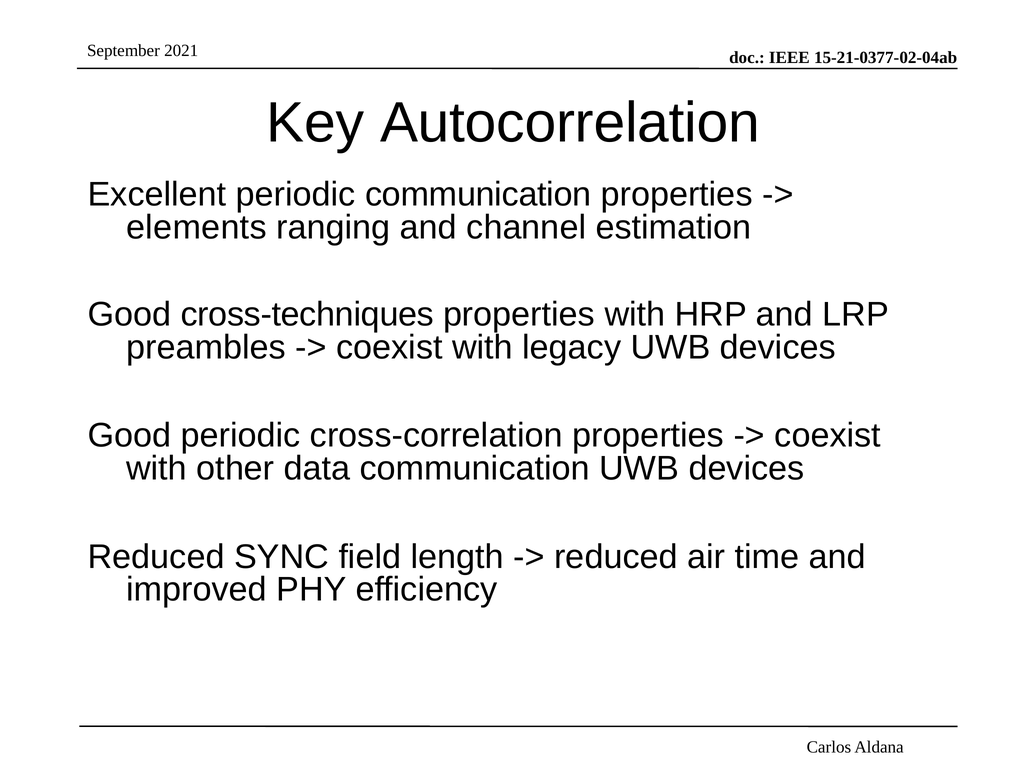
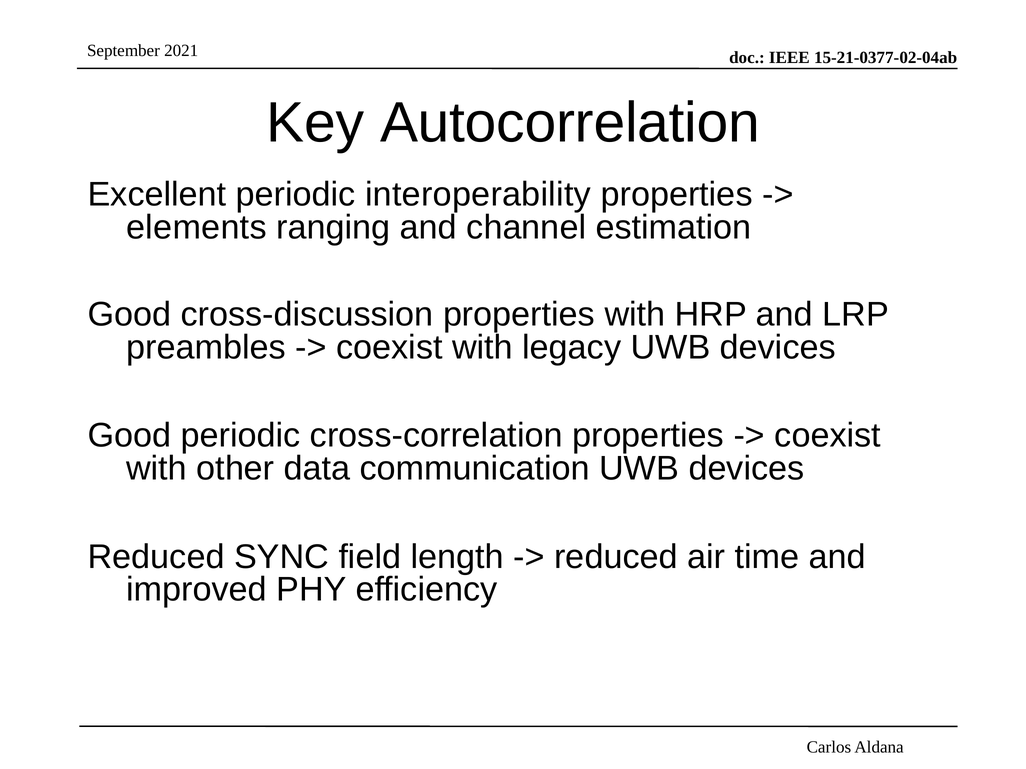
periodic communication: communication -> interoperability
cross-techniques: cross-techniques -> cross-discussion
